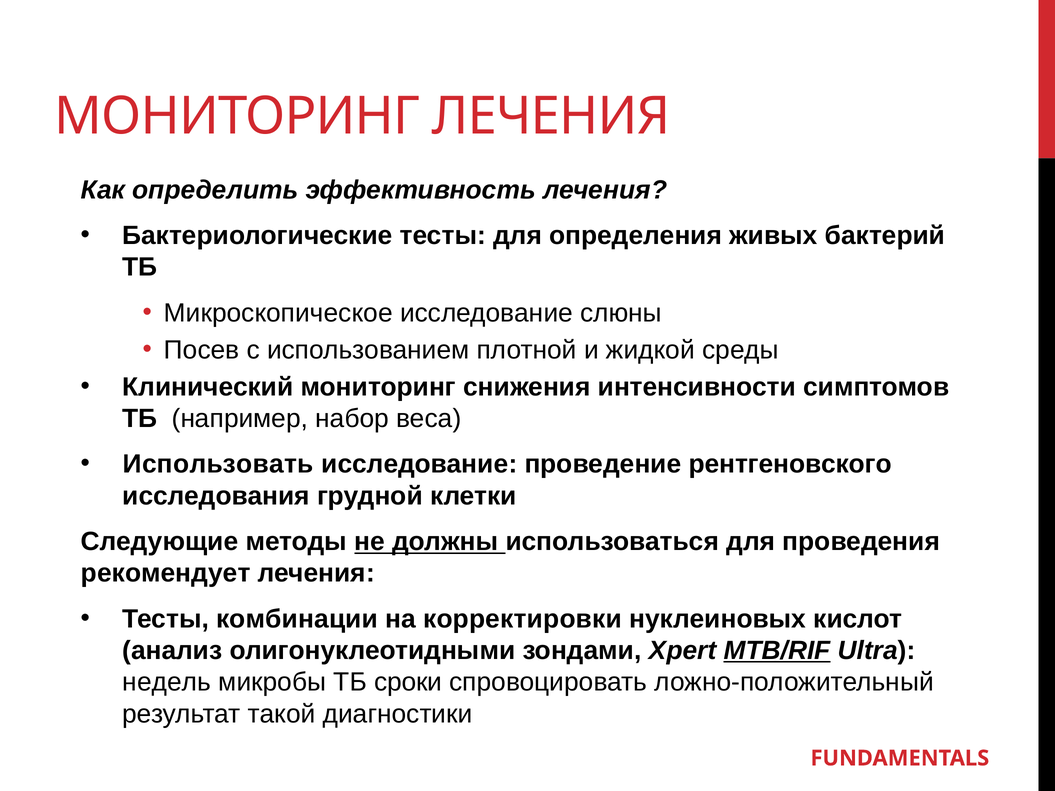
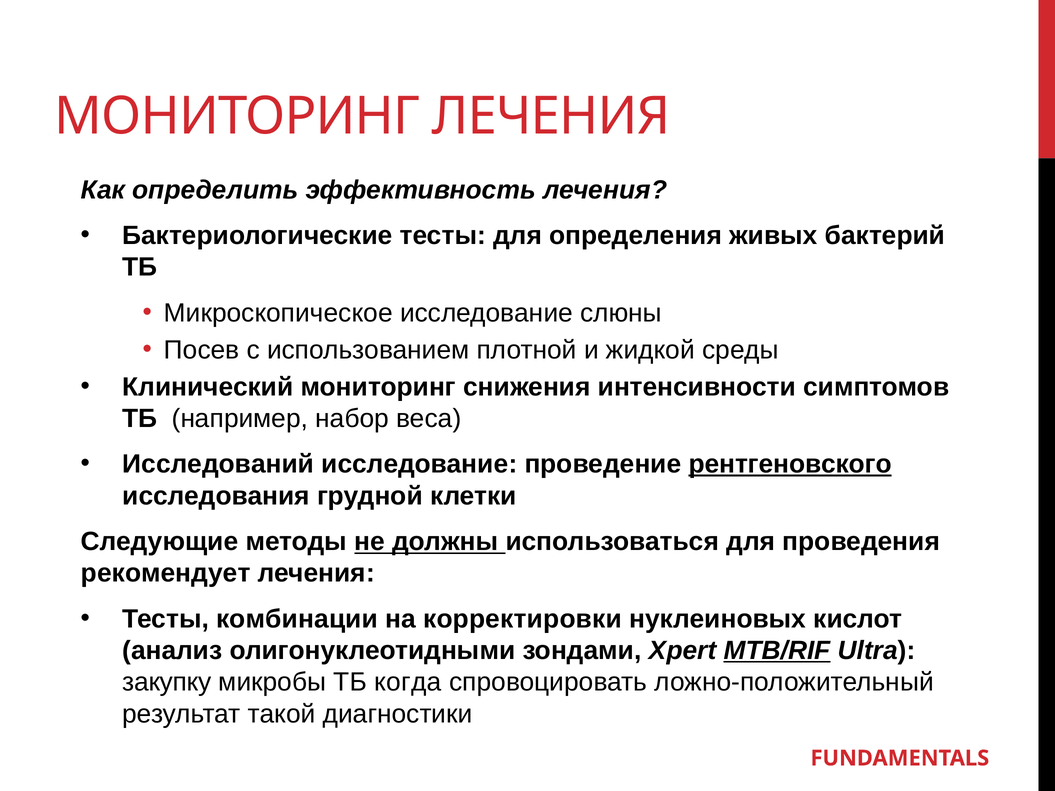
Использовать: Использовать -> Исследований
рентгеновского underline: none -> present
недель: недель -> закупку
сроки: сроки -> когда
